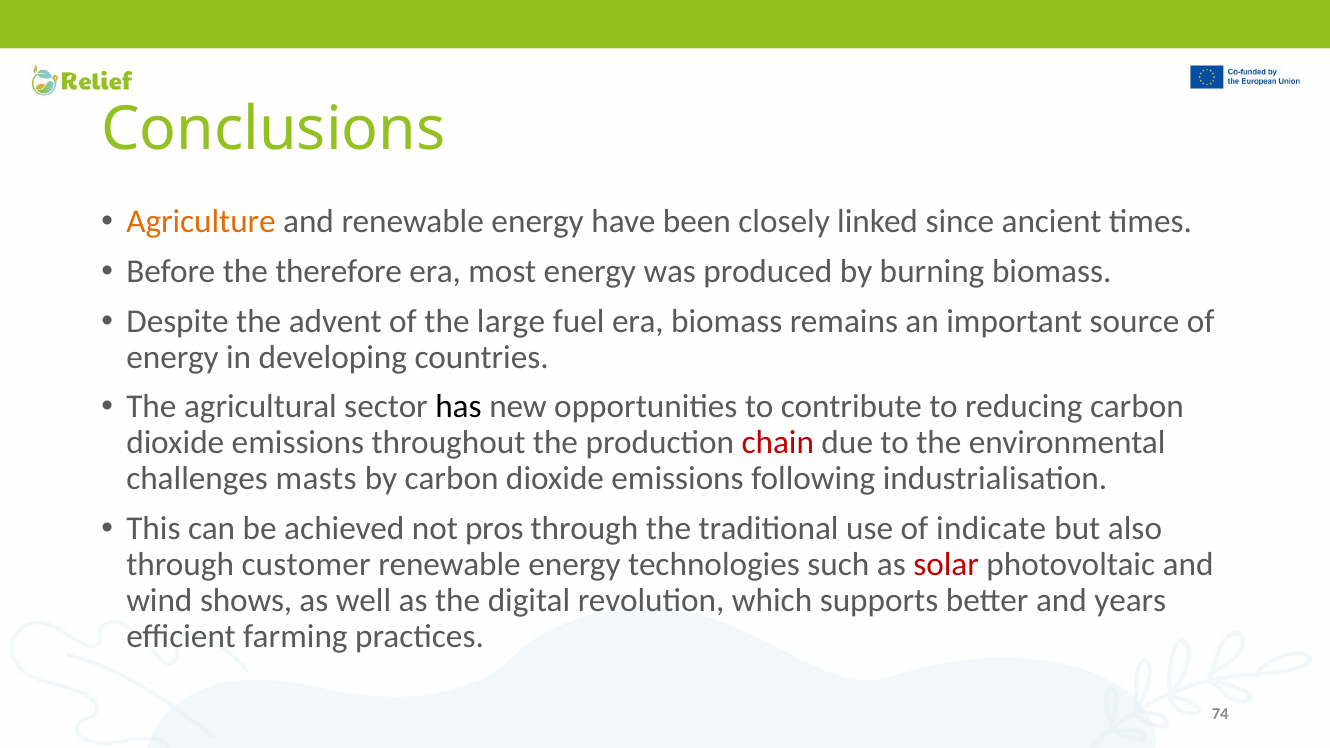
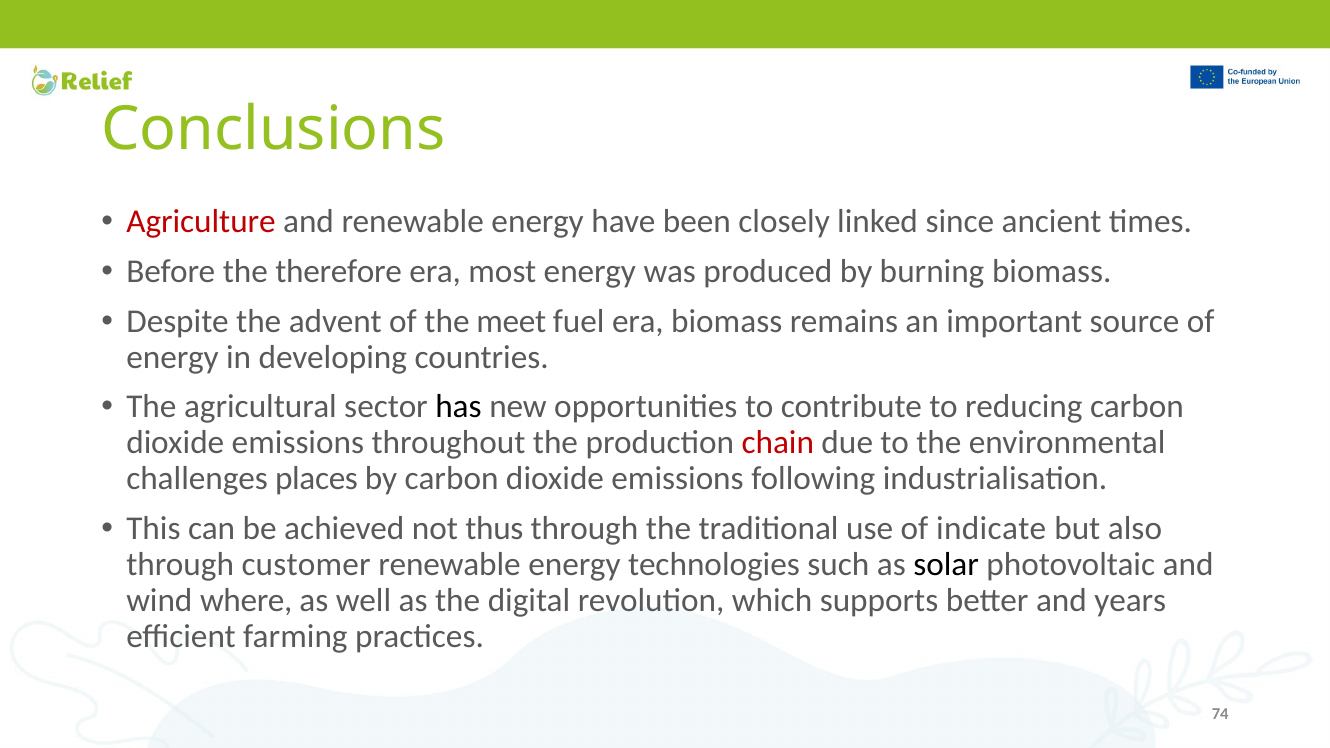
Agriculture colour: orange -> red
large: large -> meet
masts: masts -> places
pros: pros -> thus
solar colour: red -> black
shows: shows -> where
